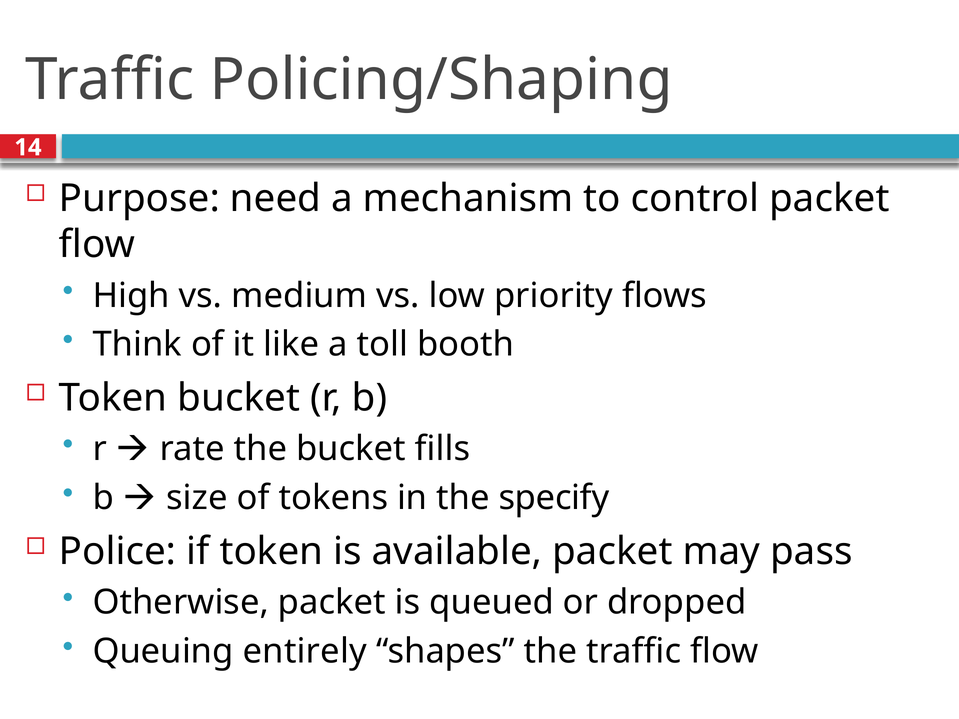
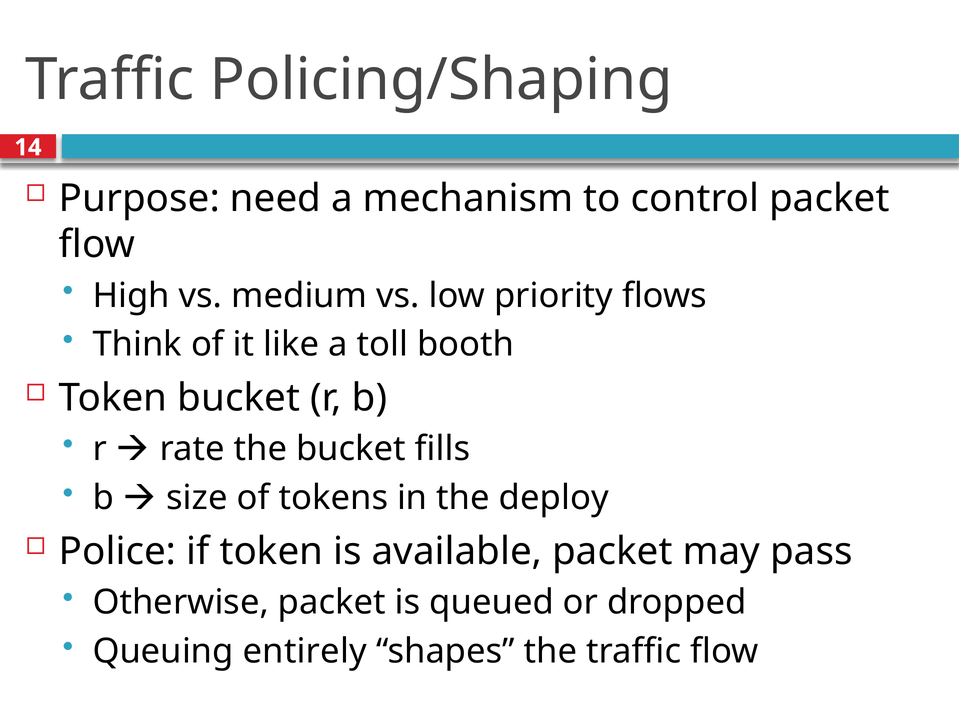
specify: specify -> deploy
